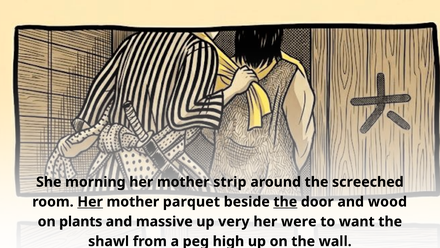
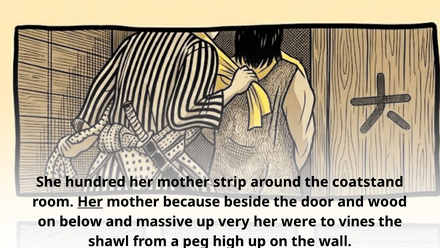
morning: morning -> hundred
screeched: screeched -> coatstand
parquet: parquet -> because
the at (285, 201) underline: present -> none
plants: plants -> below
want: want -> vines
